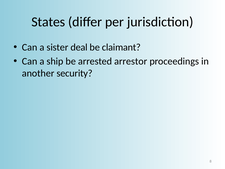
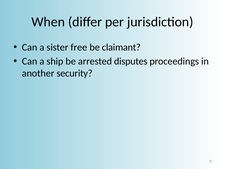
States: States -> When
deal: deal -> free
arrestor: arrestor -> disputes
